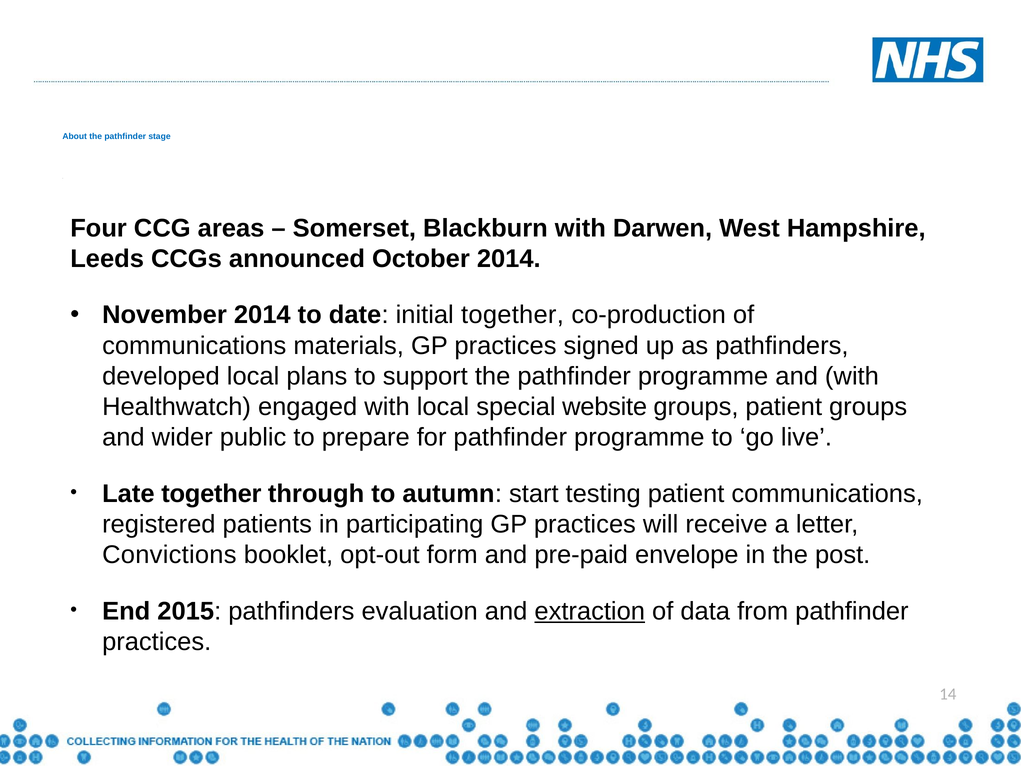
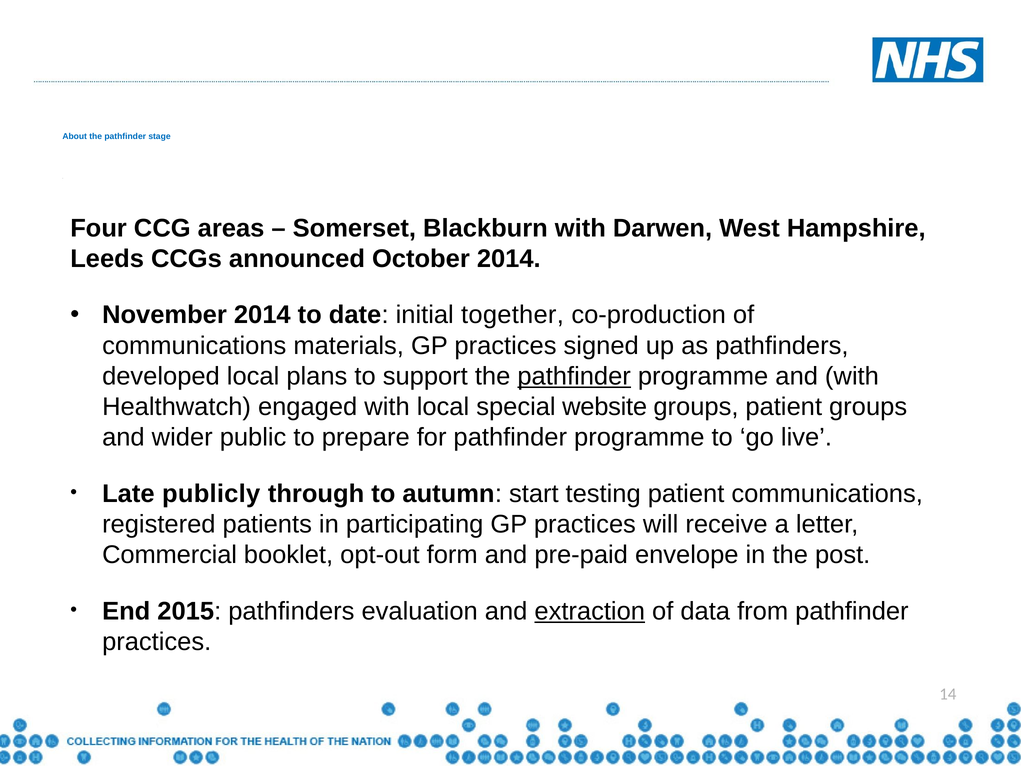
pathfinder at (574, 376) underline: none -> present
Late together: together -> publicly
Convictions: Convictions -> Commercial
